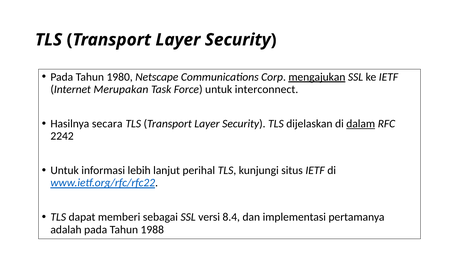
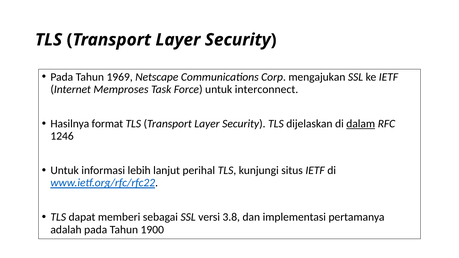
1980: 1980 -> 1969
mengajukan underline: present -> none
Merupakan: Merupakan -> Memproses
secara: secara -> format
2242: 2242 -> 1246
8.4: 8.4 -> 3.8
1988: 1988 -> 1900
